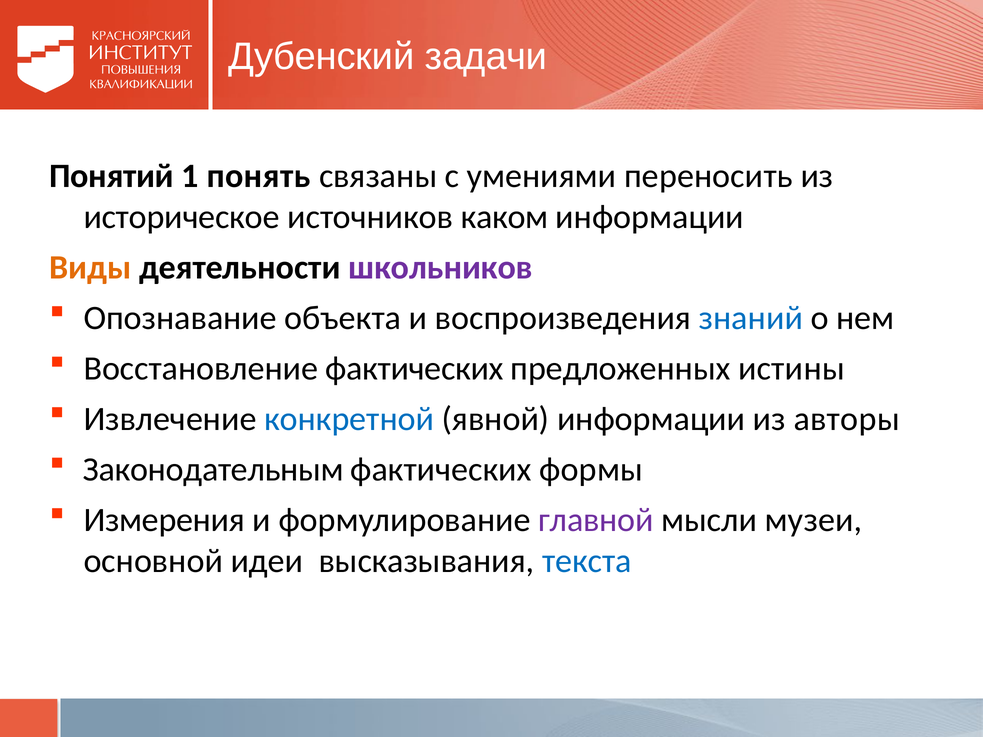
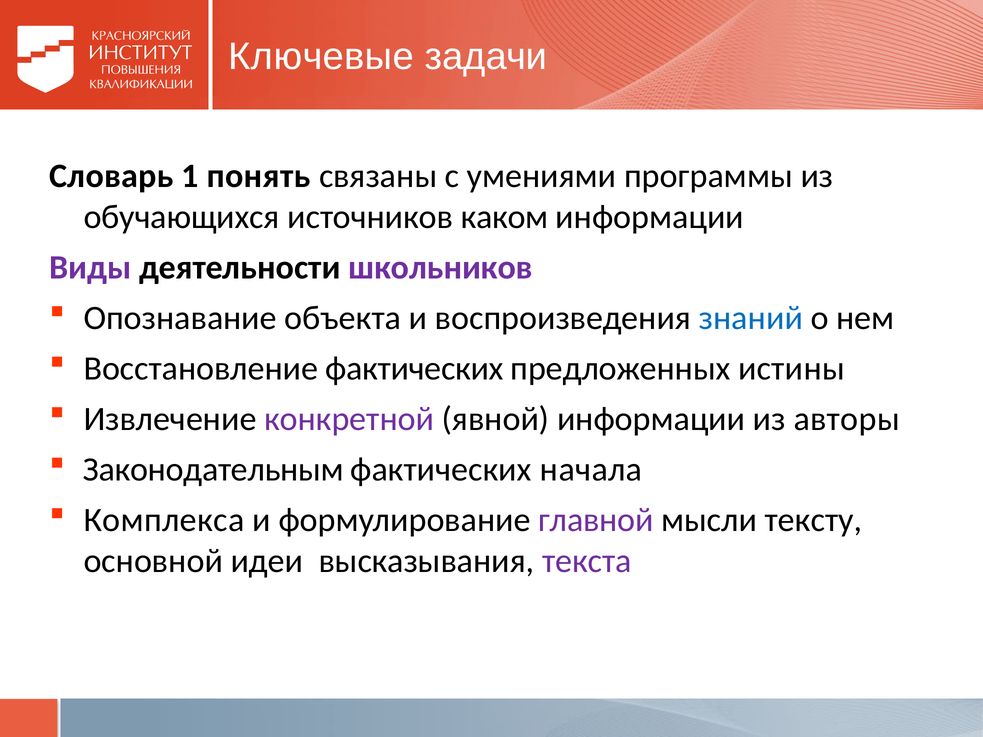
Дубенский: Дубенский -> Ключевые
Понятий: Понятий -> Словарь
переносить: переносить -> программы
историческое: историческое -> обучающихся
Виды colour: orange -> purple
конкретной colour: blue -> purple
формы: формы -> начала
Измерения: Измерения -> Комплекса
музеи: музеи -> тексту
текста colour: blue -> purple
